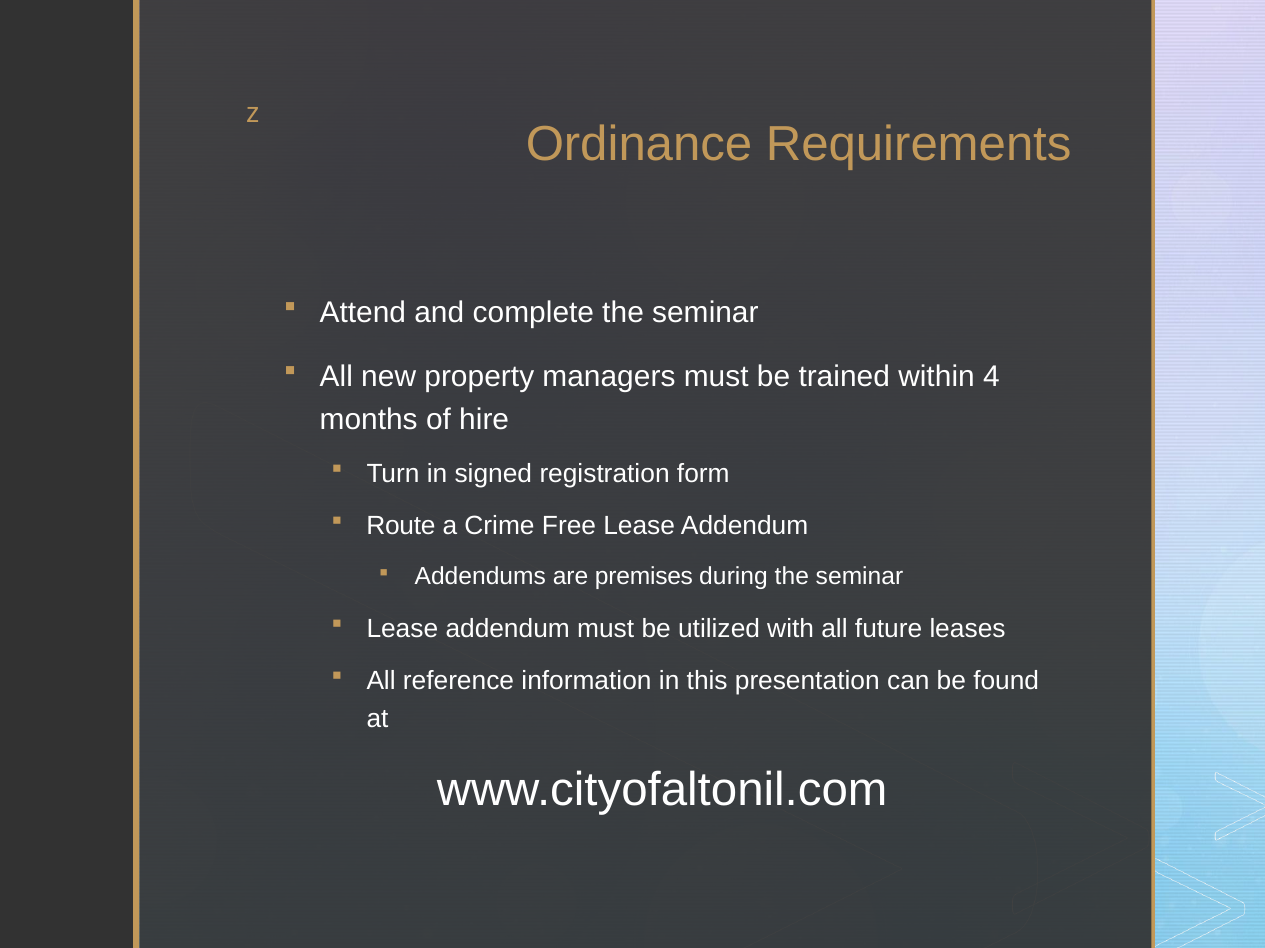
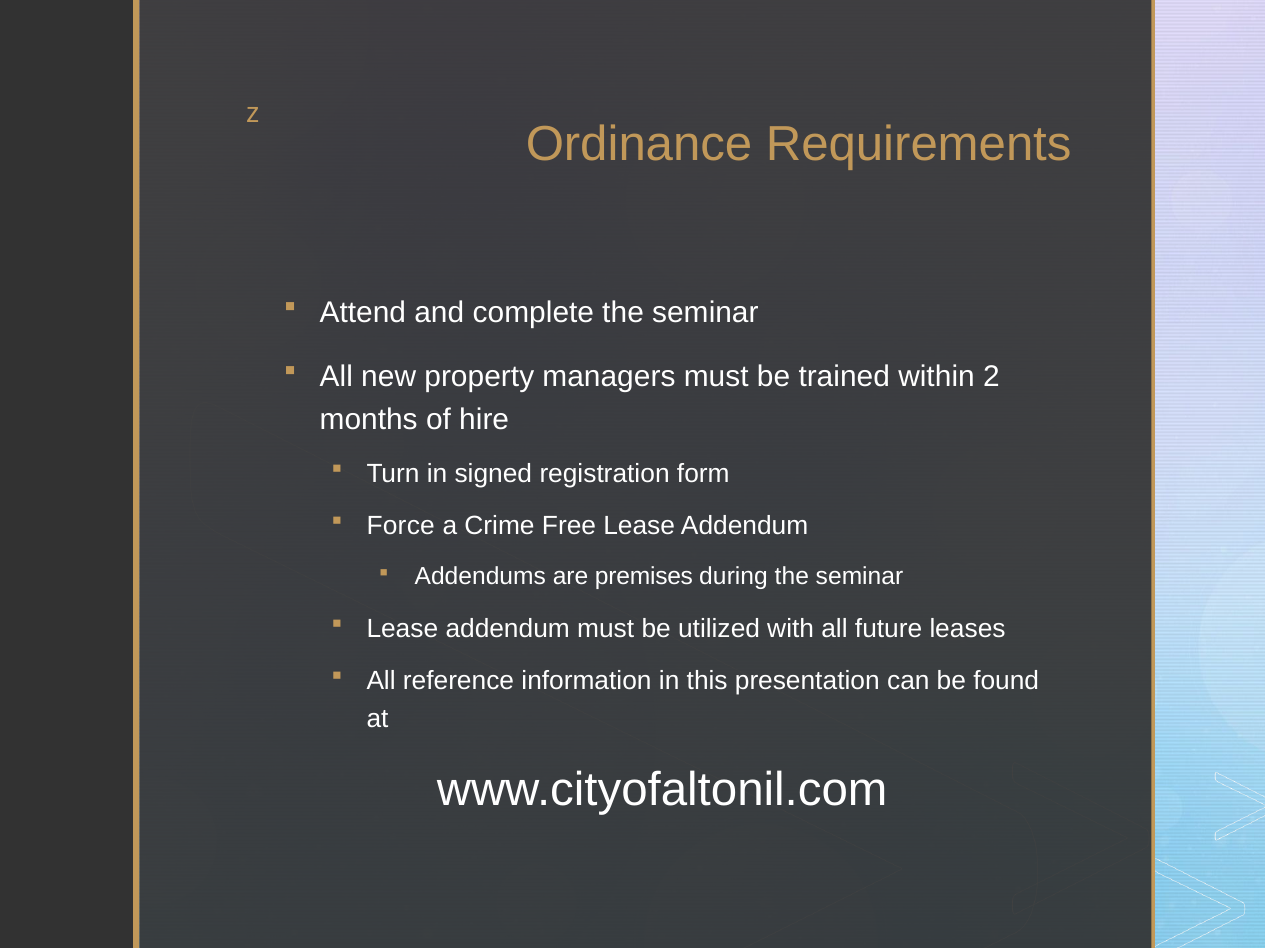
4: 4 -> 2
Route: Route -> Force
